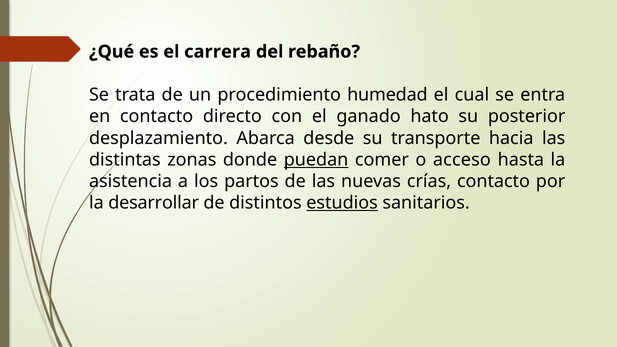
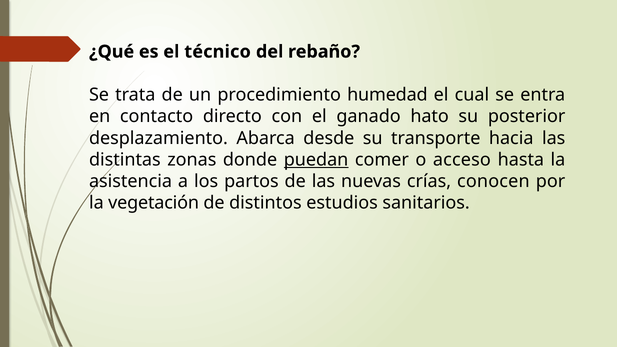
carrera: carrera -> técnico
crías contacto: contacto -> conocen
desarrollar: desarrollar -> vegetación
estudios underline: present -> none
